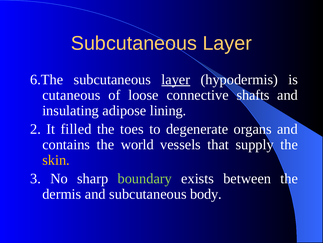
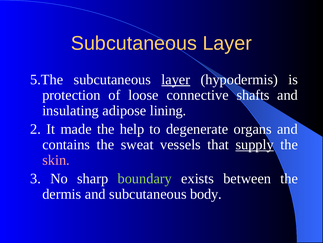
6.The: 6.The -> 5.The
cutaneous: cutaneous -> protection
filled: filled -> made
toes: toes -> help
world: world -> sweat
supply underline: none -> present
skin colour: yellow -> pink
